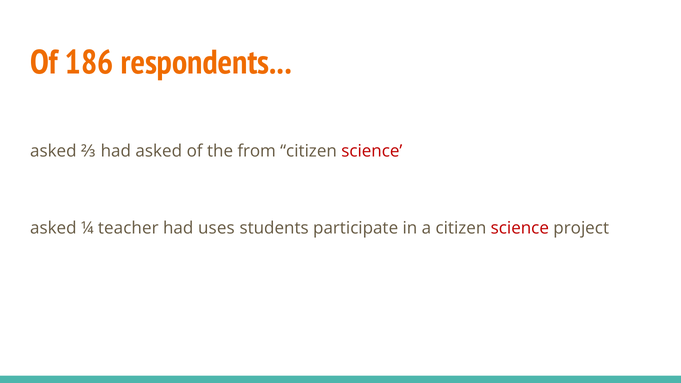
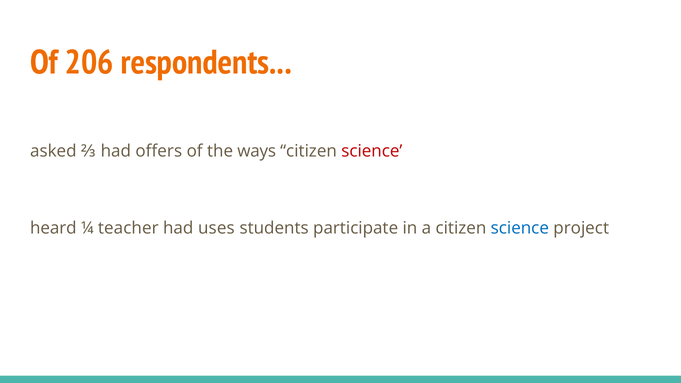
186: 186 -> 206
had asked: asked -> offers
from: from -> ways
asked at (53, 228): asked -> heard
science at (520, 228) colour: red -> blue
